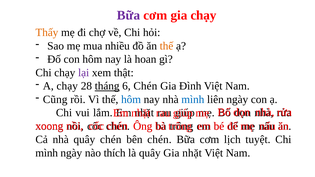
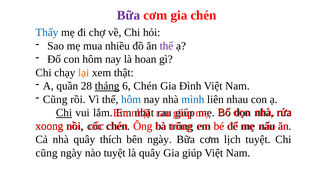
gia chạy: chạy -> chén
Thấy colour: orange -> blue
thế at (167, 46) colour: orange -> purple
lại colour: purple -> orange
A chạy: chạy -> quần
liên ngày: ngày -> nhau
Chi at (64, 113) underline: none -> present
quây chén: chén -> thích
bên chén: chén -> ngày
mình at (47, 153): mình -> cũng
nào thích: thích -> tuyệt
Gia nhặt: nhặt -> giúp
